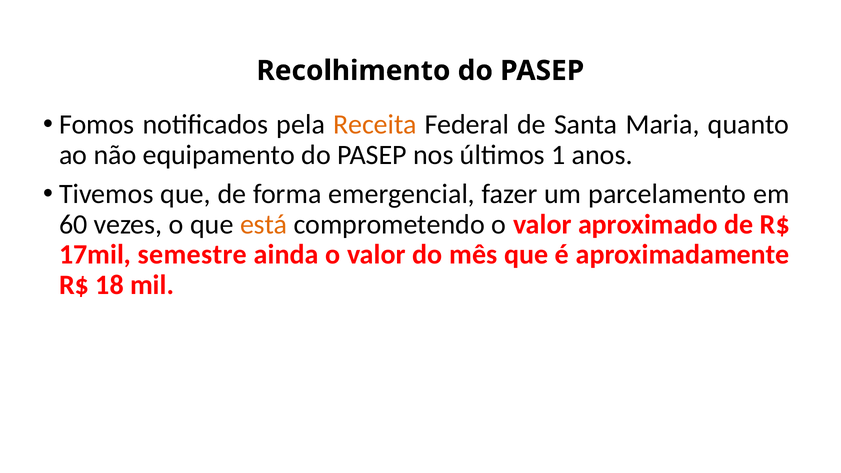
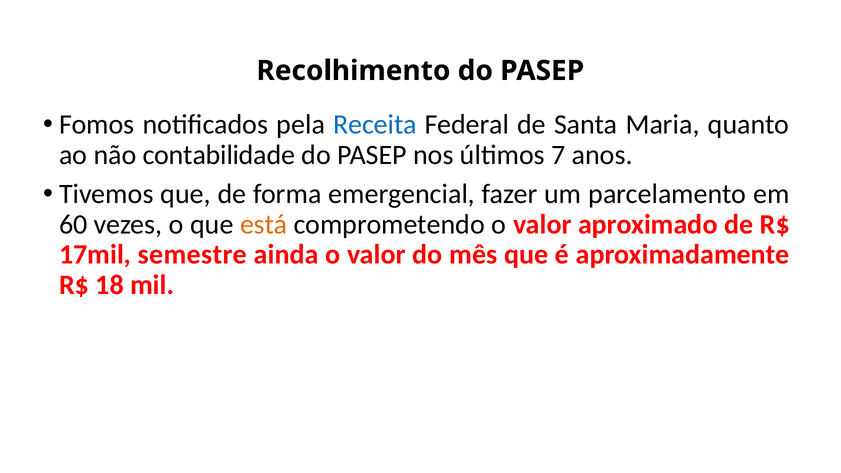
Receita colour: orange -> blue
equipamento: equipamento -> contabilidade
1: 1 -> 7
